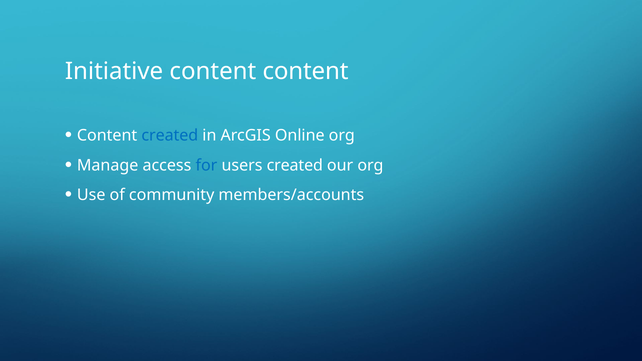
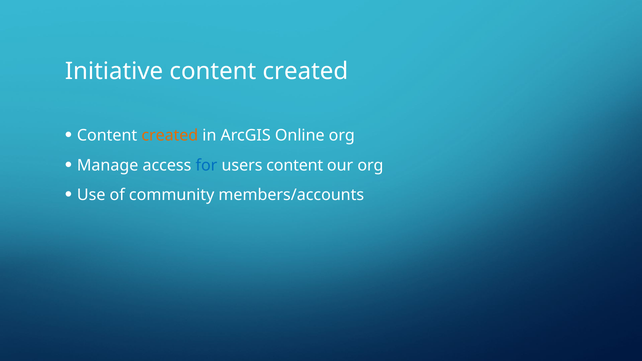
Initiative content content: content -> created
created at (170, 135) colour: blue -> orange
users created: created -> content
